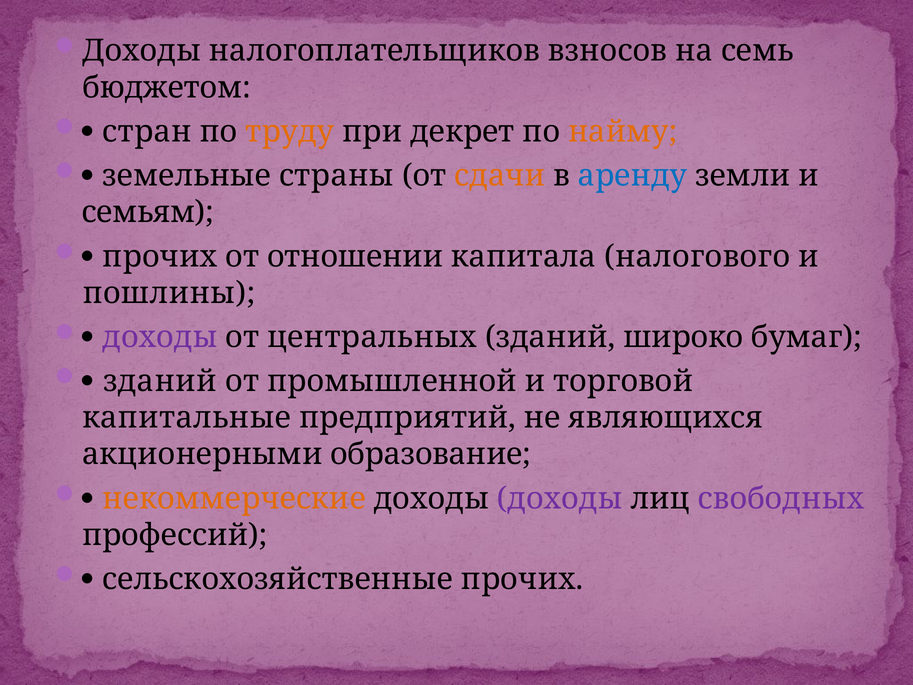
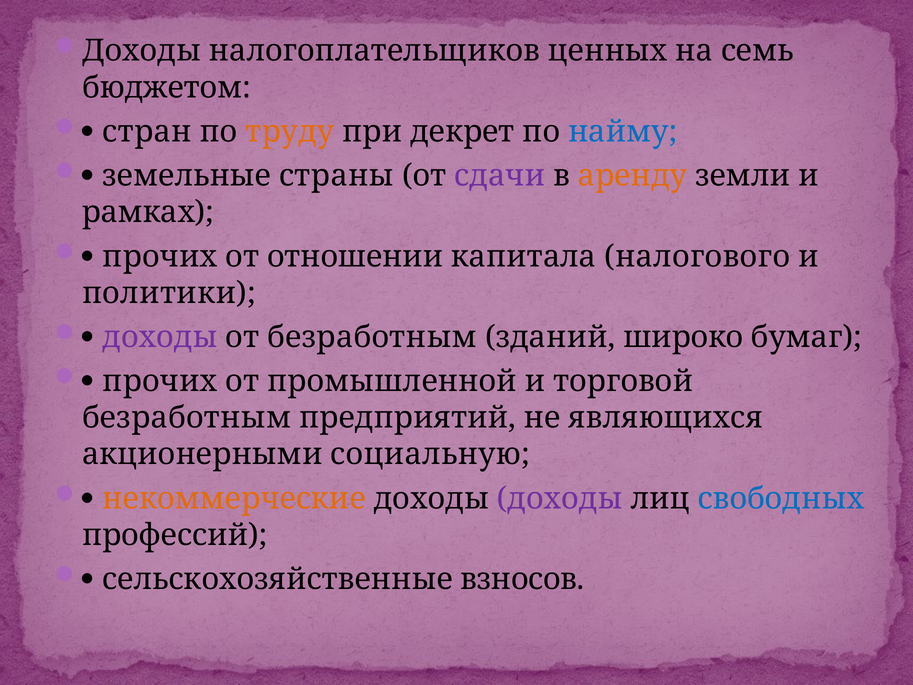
взносов: взносов -> ценных
найму colour: orange -> blue
сдачи colour: orange -> purple
аренду colour: blue -> orange
семьям: семьям -> рамках
пошлины: пошлины -> политики
от центральных: центральных -> безработным
зданий at (160, 381): зданий -> прочих
капитальные at (187, 418): капитальные -> безработным
образование: образование -> социальную
свободных colour: purple -> blue
сельскохозяйственные прочих: прочих -> взносов
